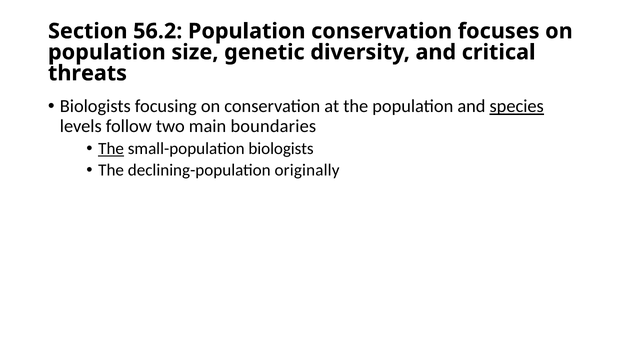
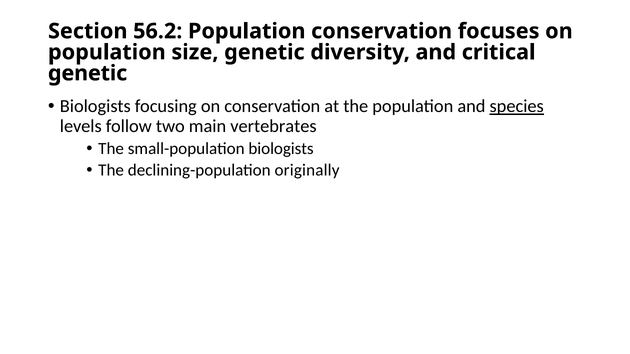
threats at (88, 73): threats -> genetic
boundaries: boundaries -> vertebrates
The at (111, 149) underline: present -> none
